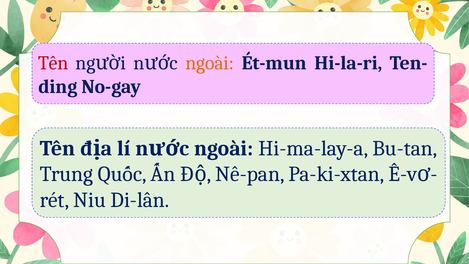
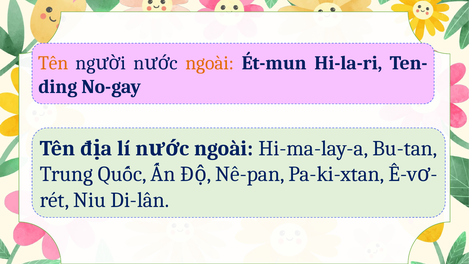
Tên colour: red -> orange
